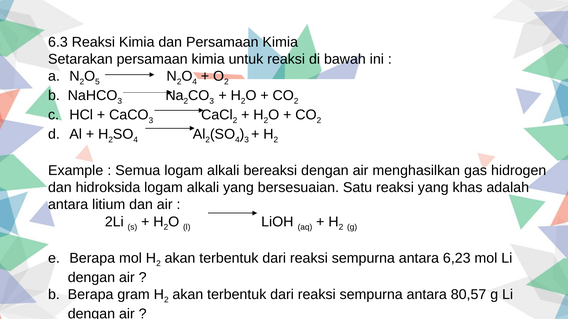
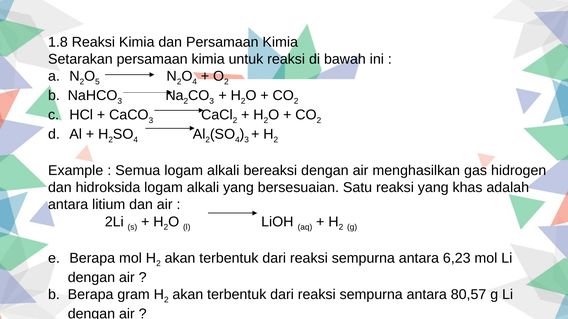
6.3: 6.3 -> 1.8
